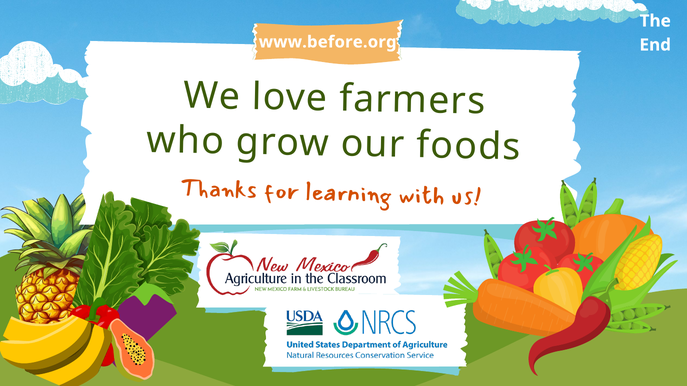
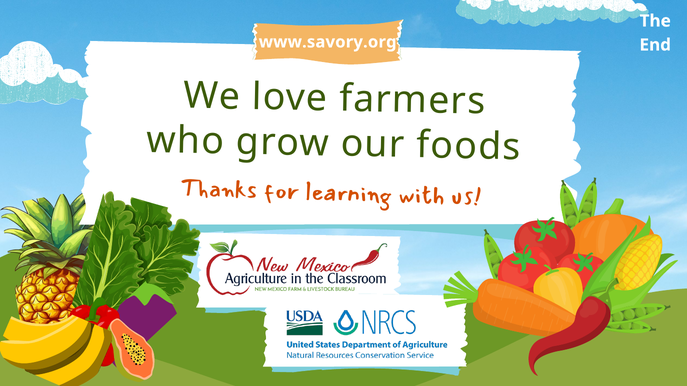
www.before.org: www.before.org -> www.savory.org
